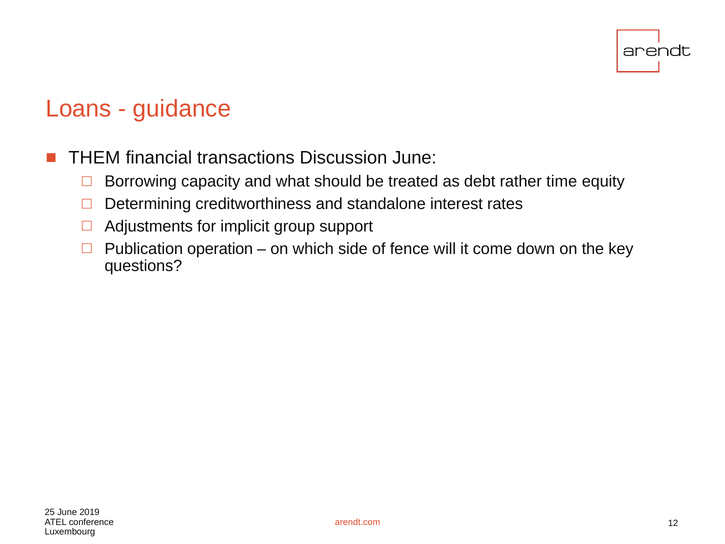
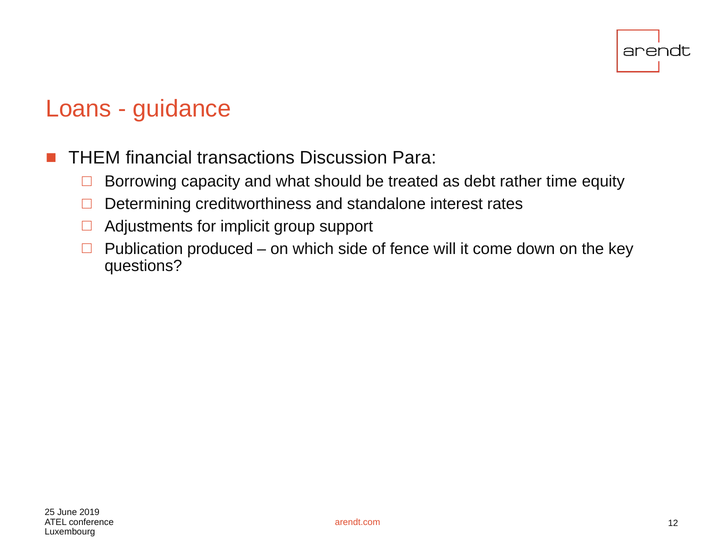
Discussion June: June -> Para
operation: operation -> produced
